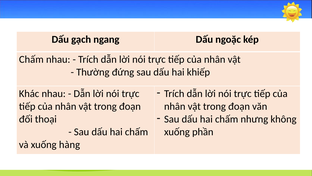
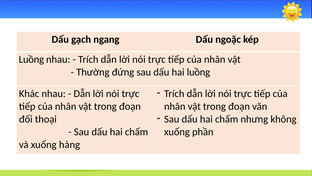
Chấm at (31, 59): Chấm -> Luồng
hai khiếp: khiếp -> luồng
